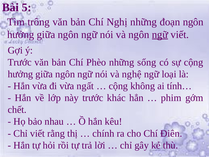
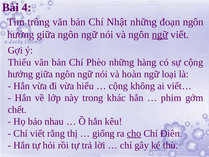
5: 5 -> 4
Nghị: Nghị -> Nhật
Trước at (20, 62): Trước -> Thiếu
sống: sống -> hàng
nghệ: nghệ -> hoàn
ngất: ngất -> hiểu
tính…: tính… -> viết…
này trước: trước -> trong
chính: chính -> giống
cho underline: none -> present
